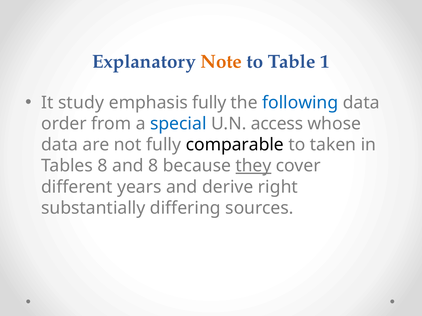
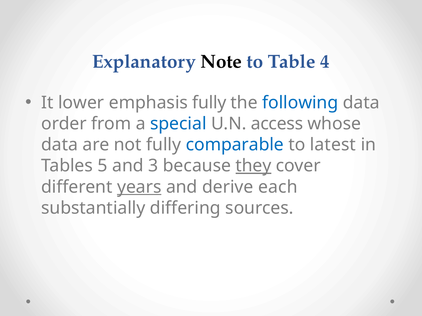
Note colour: orange -> black
1: 1 -> 4
study: study -> lower
comparable colour: black -> blue
taken: taken -> latest
Tables 8: 8 -> 5
and 8: 8 -> 3
years underline: none -> present
right: right -> each
